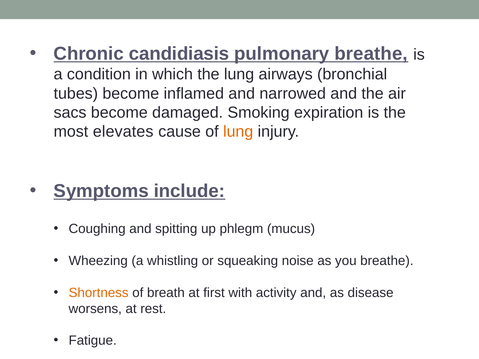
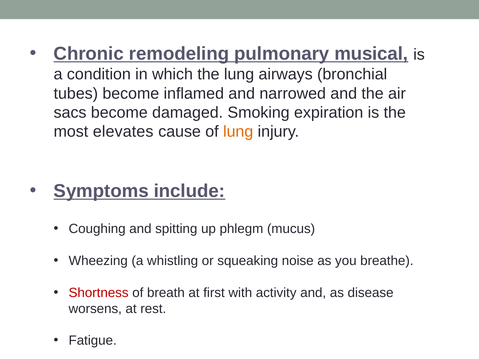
candidiasis: candidiasis -> remodeling
pulmonary breathe: breathe -> musical
Shortness colour: orange -> red
